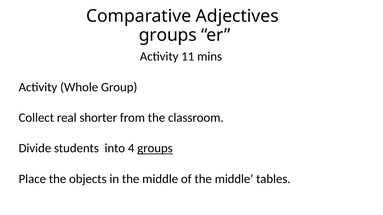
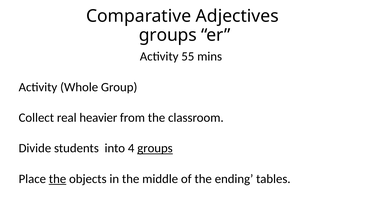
11: 11 -> 55
shorter: shorter -> heavier
the at (58, 179) underline: none -> present
of the middle: middle -> ending
